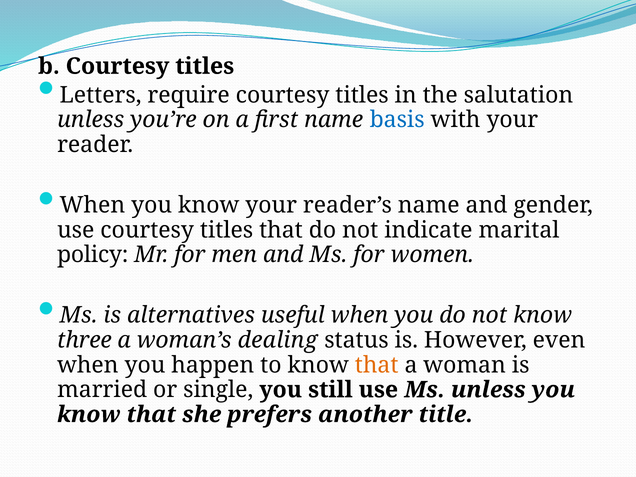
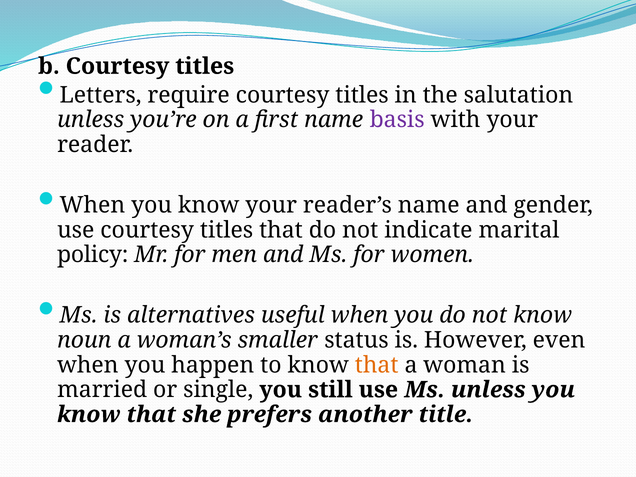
basis colour: blue -> purple
three: three -> noun
dealing: dealing -> smaller
